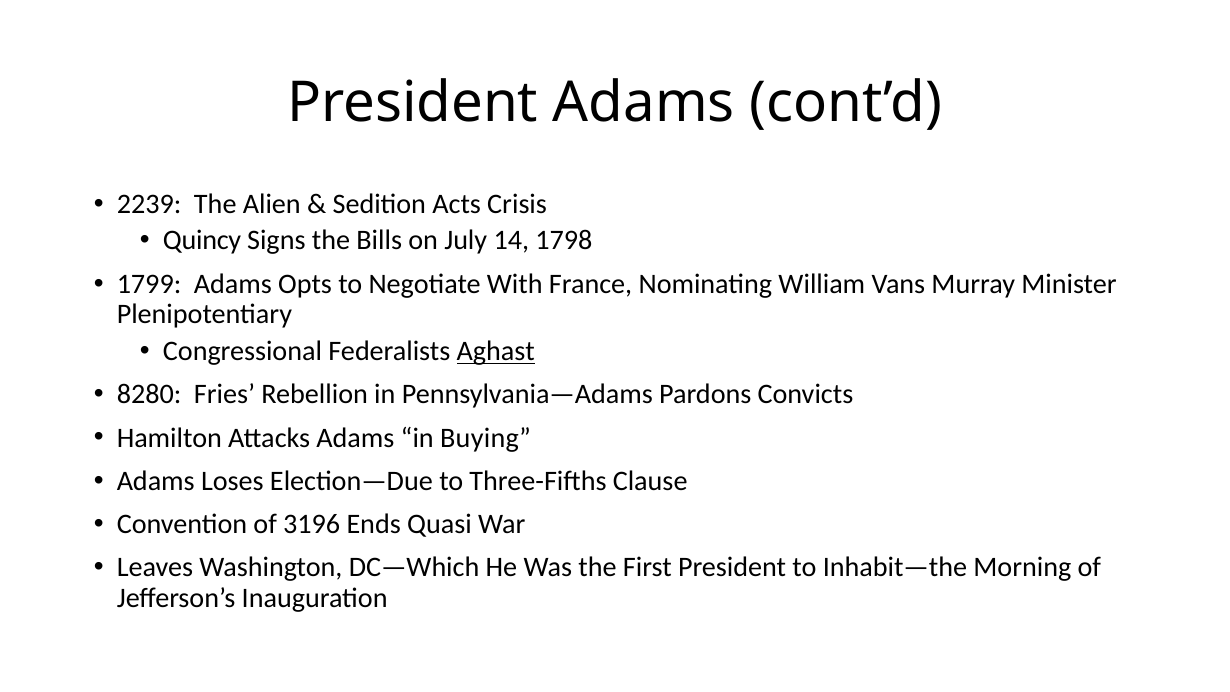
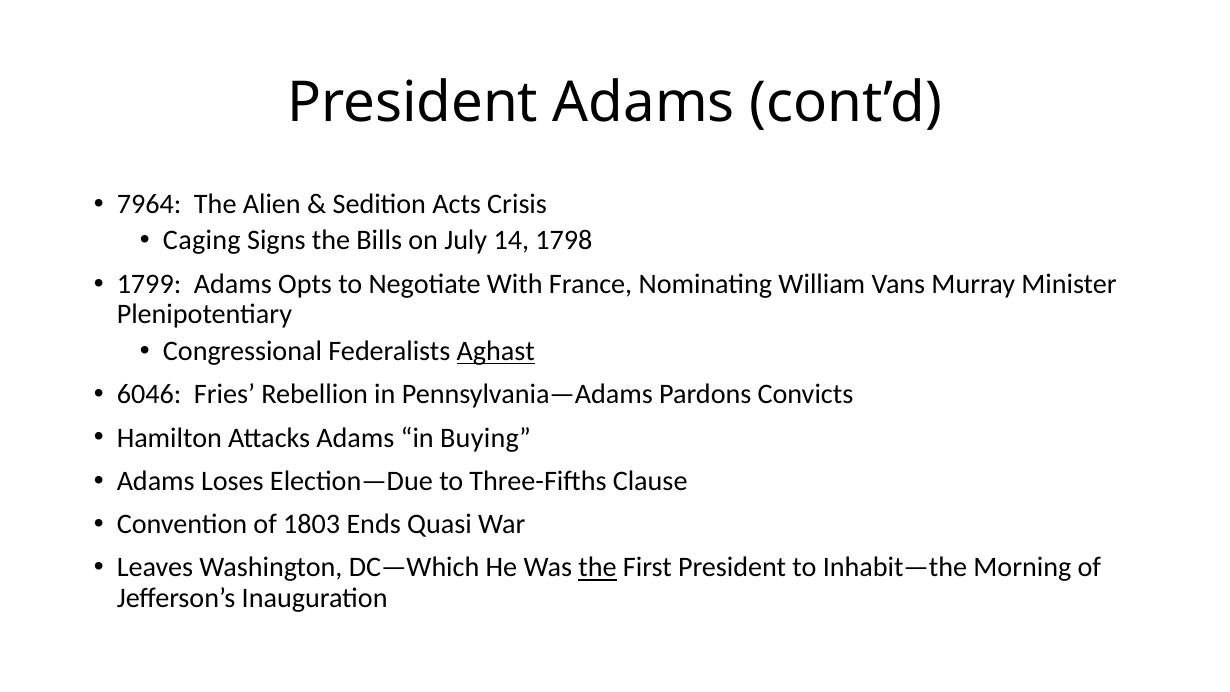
2239: 2239 -> 7964
Quincy: Quincy -> Caging
8280: 8280 -> 6046
3196: 3196 -> 1803
the at (598, 567) underline: none -> present
